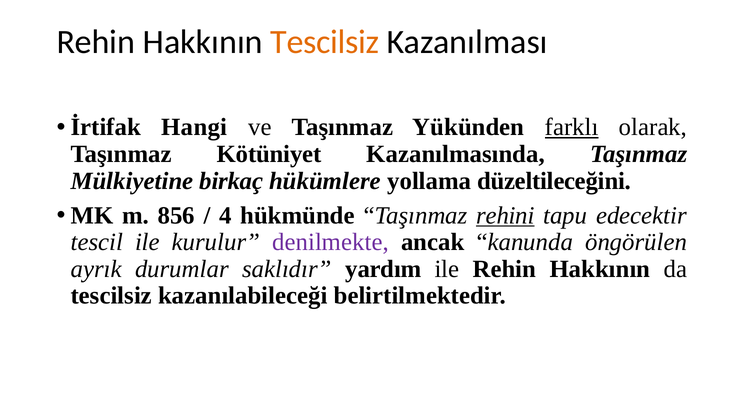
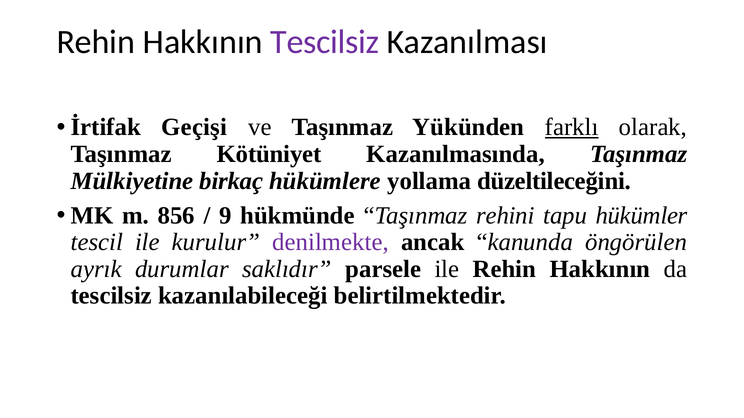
Tescilsiz at (325, 42) colour: orange -> purple
Hangi: Hangi -> Geçişi
4: 4 -> 9
rehini underline: present -> none
edecektir: edecektir -> hükümler
yardım: yardım -> parsele
